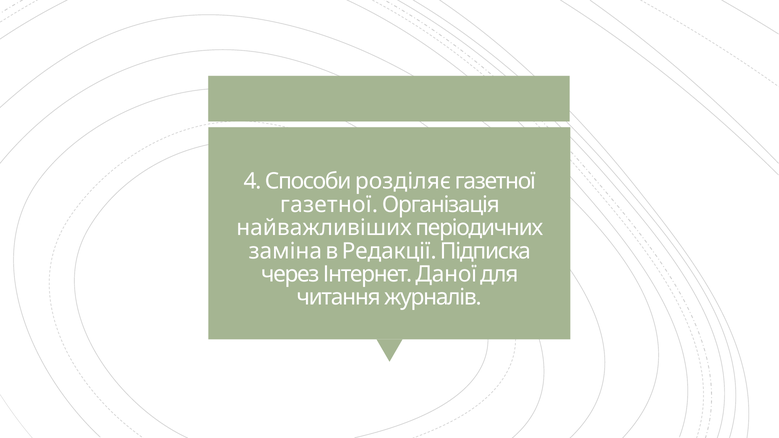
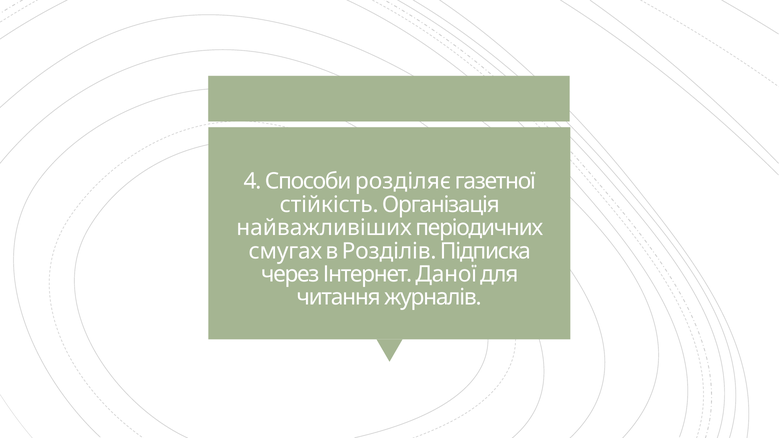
газетної at (329, 205): газетної -> стійкість
заміна: заміна -> смугах
Редакції: Редакції -> Розділів
